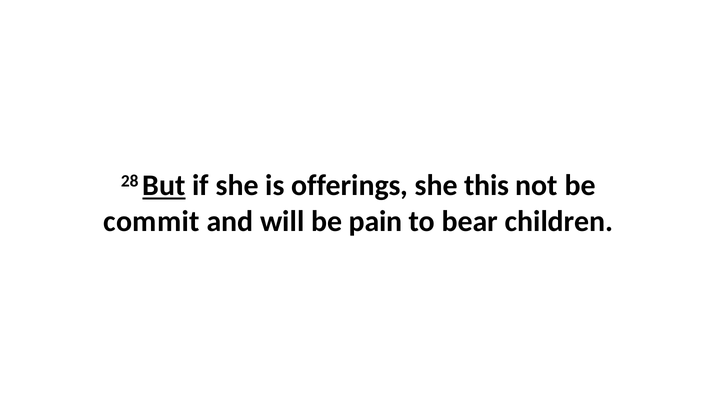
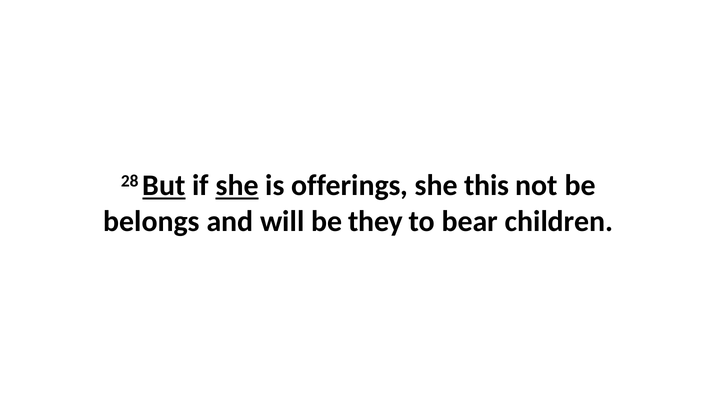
she at (237, 186) underline: none -> present
commit: commit -> belongs
pain: pain -> they
